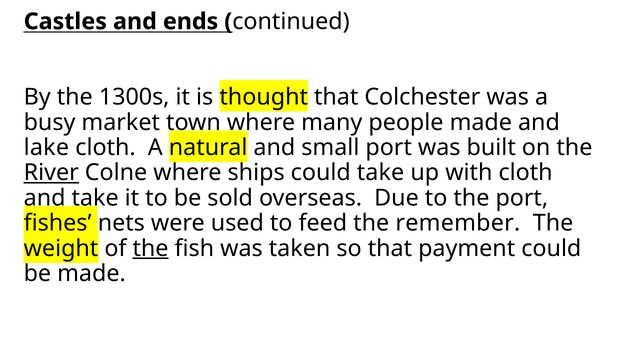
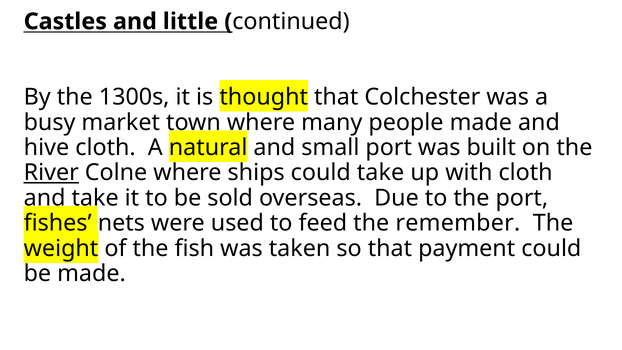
ends: ends -> little
lake: lake -> hive
the at (151, 248) underline: present -> none
